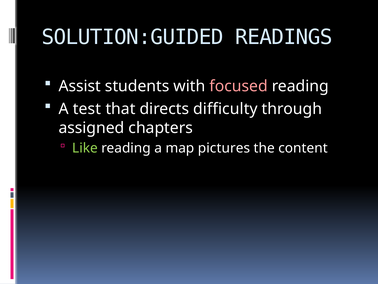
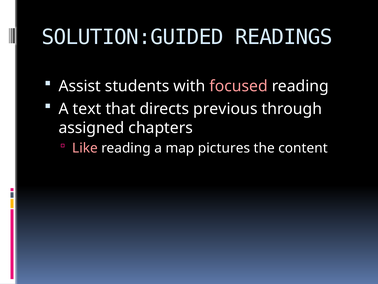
test: test -> text
difficulty: difficulty -> previous
Like colour: light green -> pink
